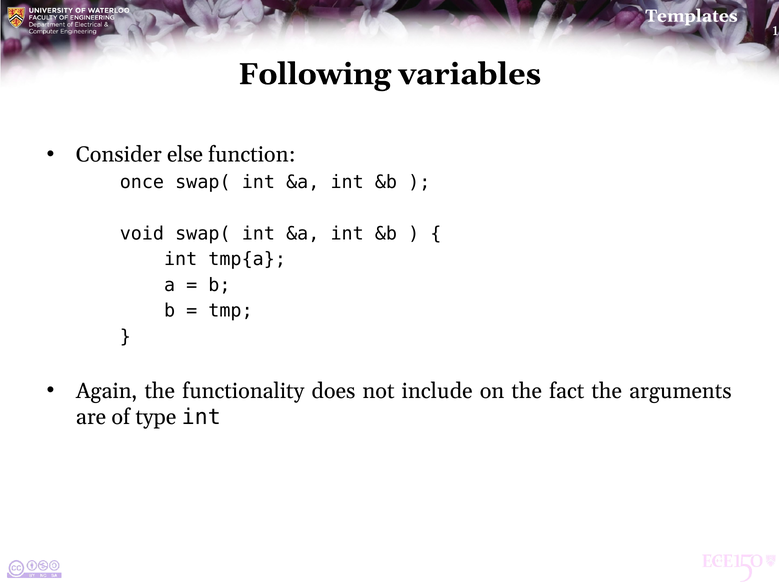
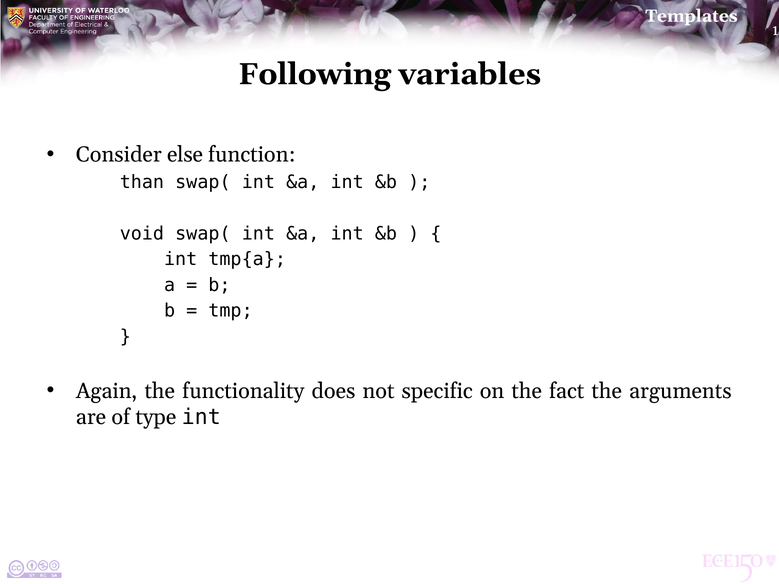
once: once -> than
include: include -> specific
